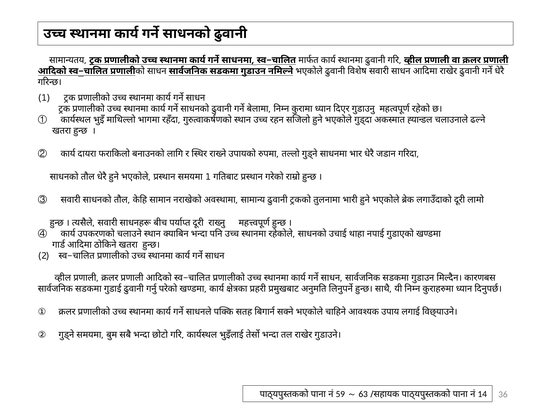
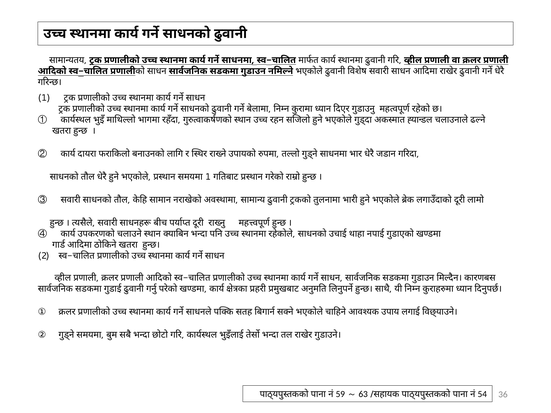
14: 14 -> 54
